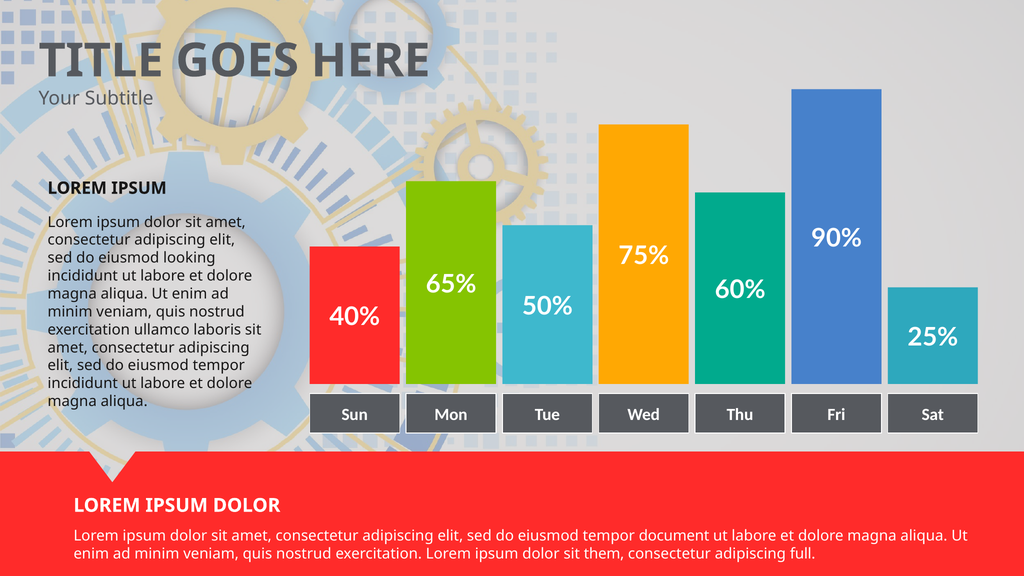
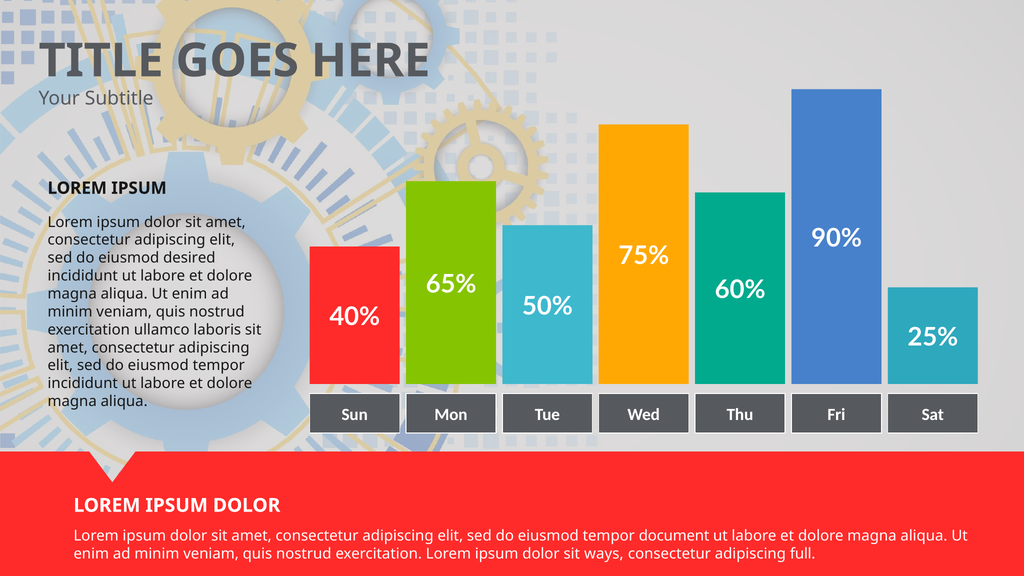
looking: looking -> desired
them: them -> ways
